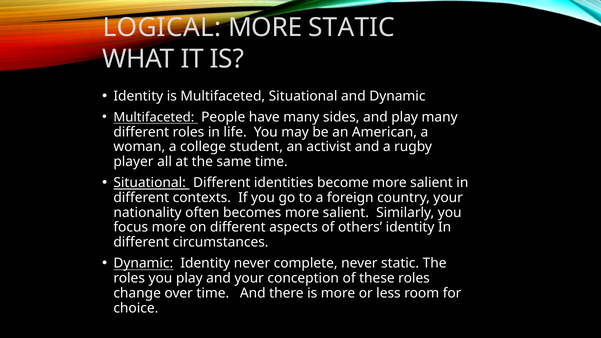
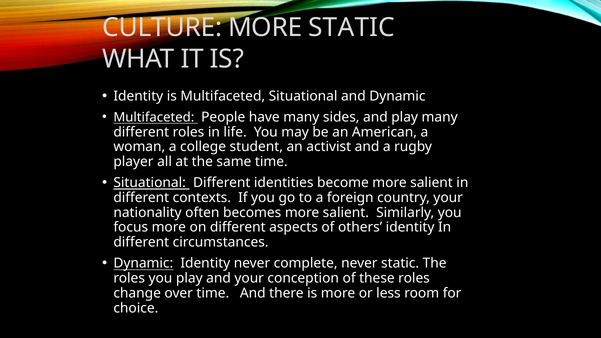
LOGICAL: LOGICAL -> CULTURE
